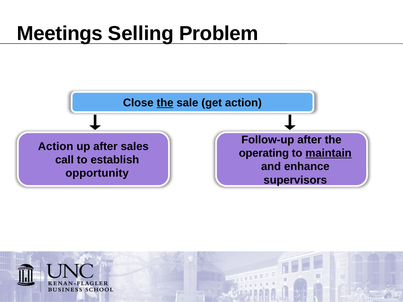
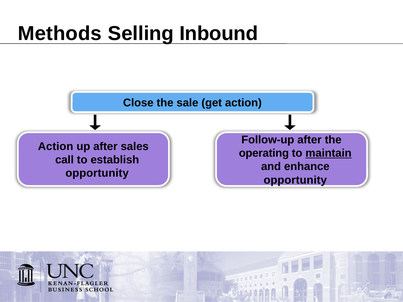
Meetings: Meetings -> Methods
Problem: Problem -> Inbound
the at (165, 103) underline: present -> none
supervisors at (295, 180): supervisors -> opportunity
